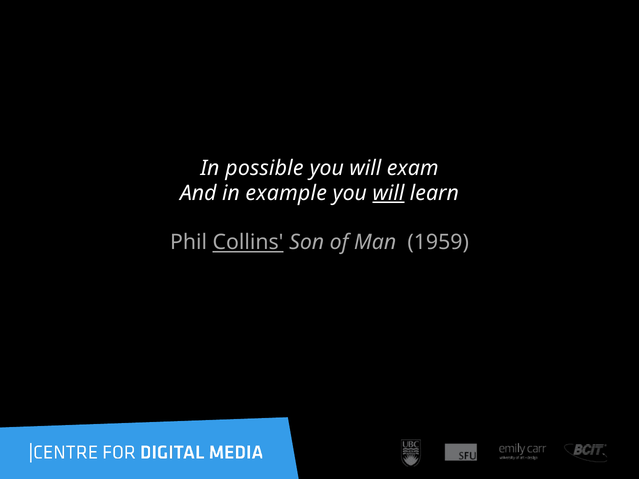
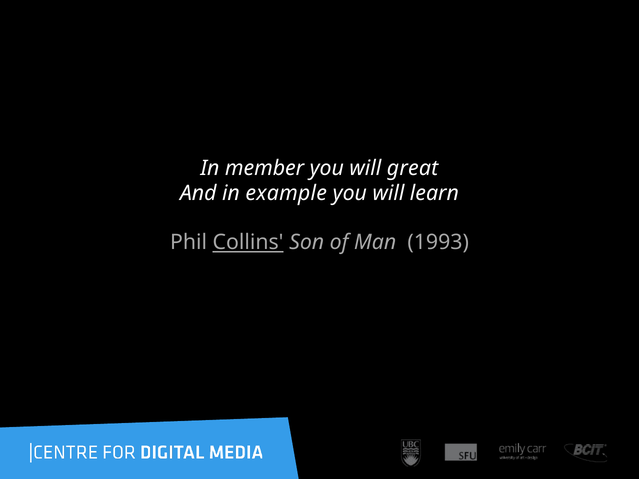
possible: possible -> member
exam: exam -> great
will at (388, 193) underline: present -> none
1959: 1959 -> 1993
